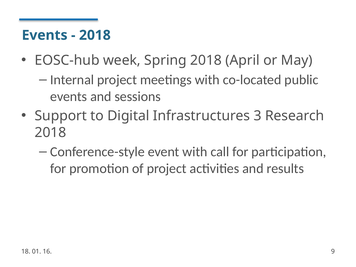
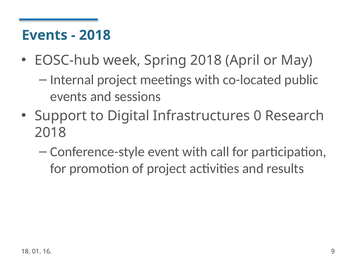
3: 3 -> 0
